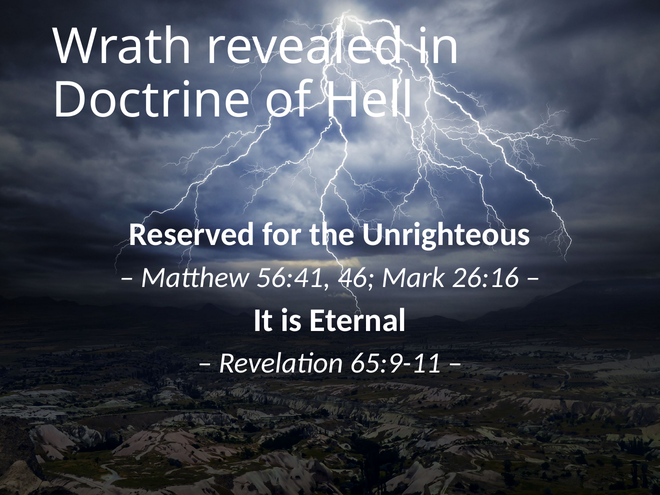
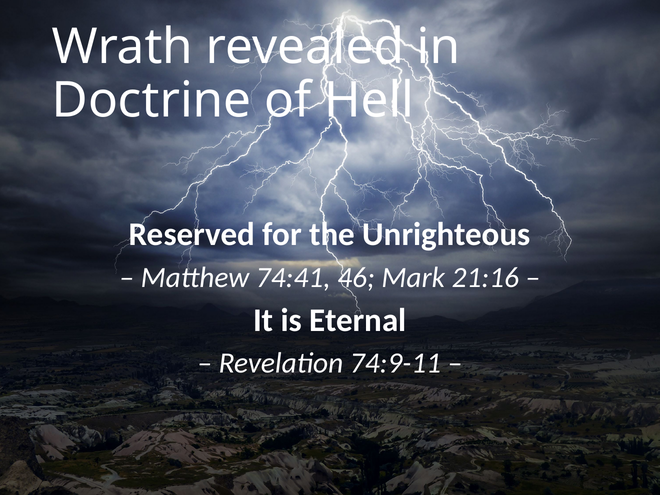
56:41: 56:41 -> 74:41
26:16: 26:16 -> 21:16
65:9-11: 65:9-11 -> 74:9-11
